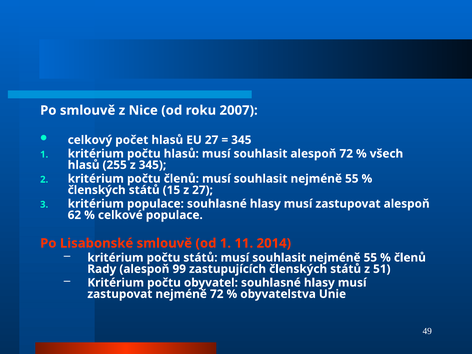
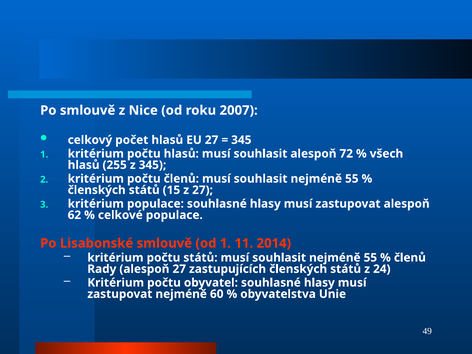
alespoň 99: 99 -> 27
51: 51 -> 24
nejméně 72: 72 -> 60
